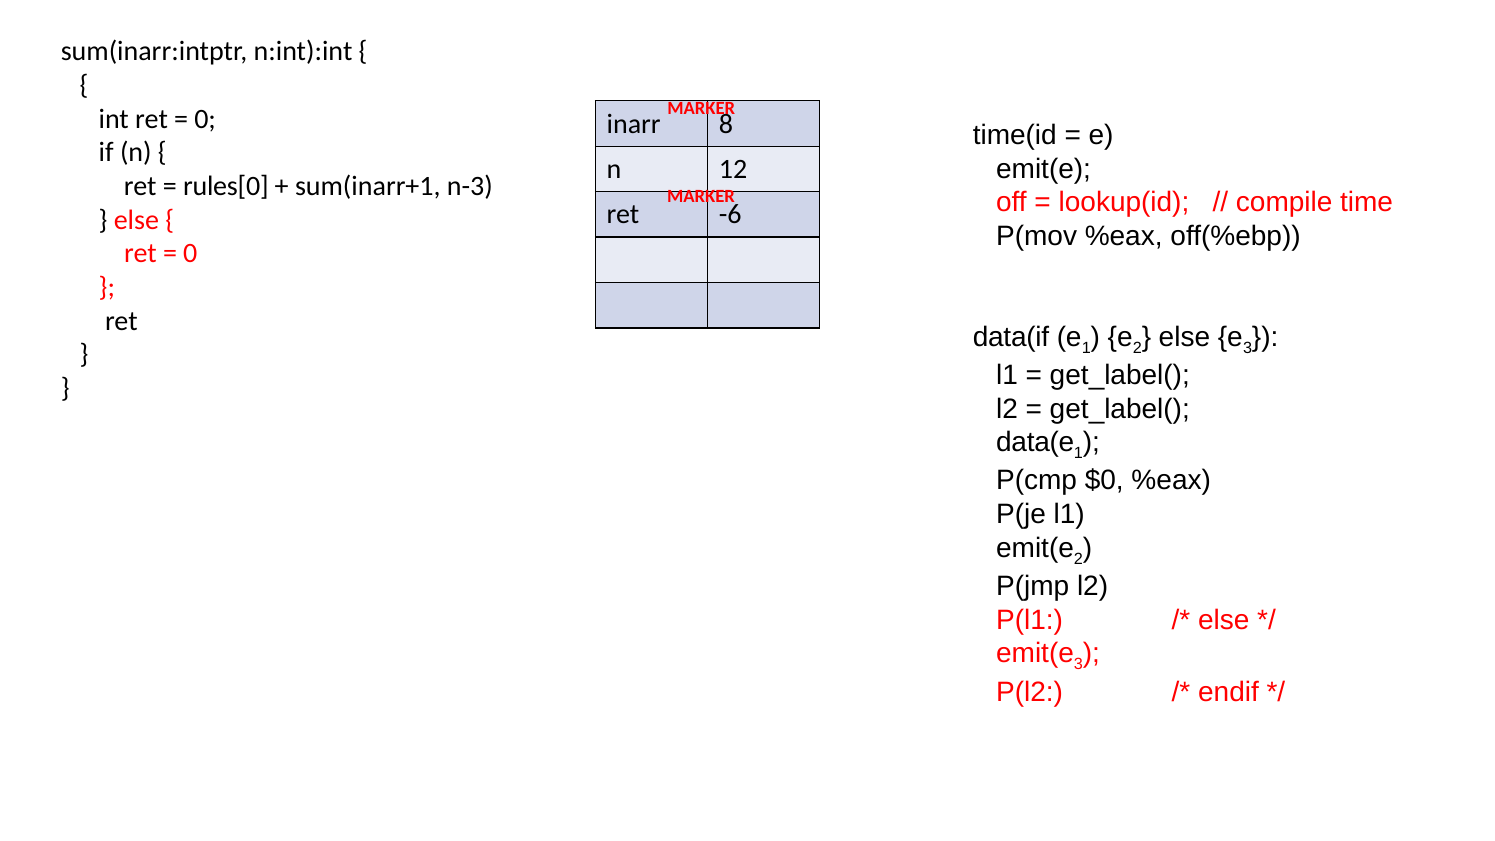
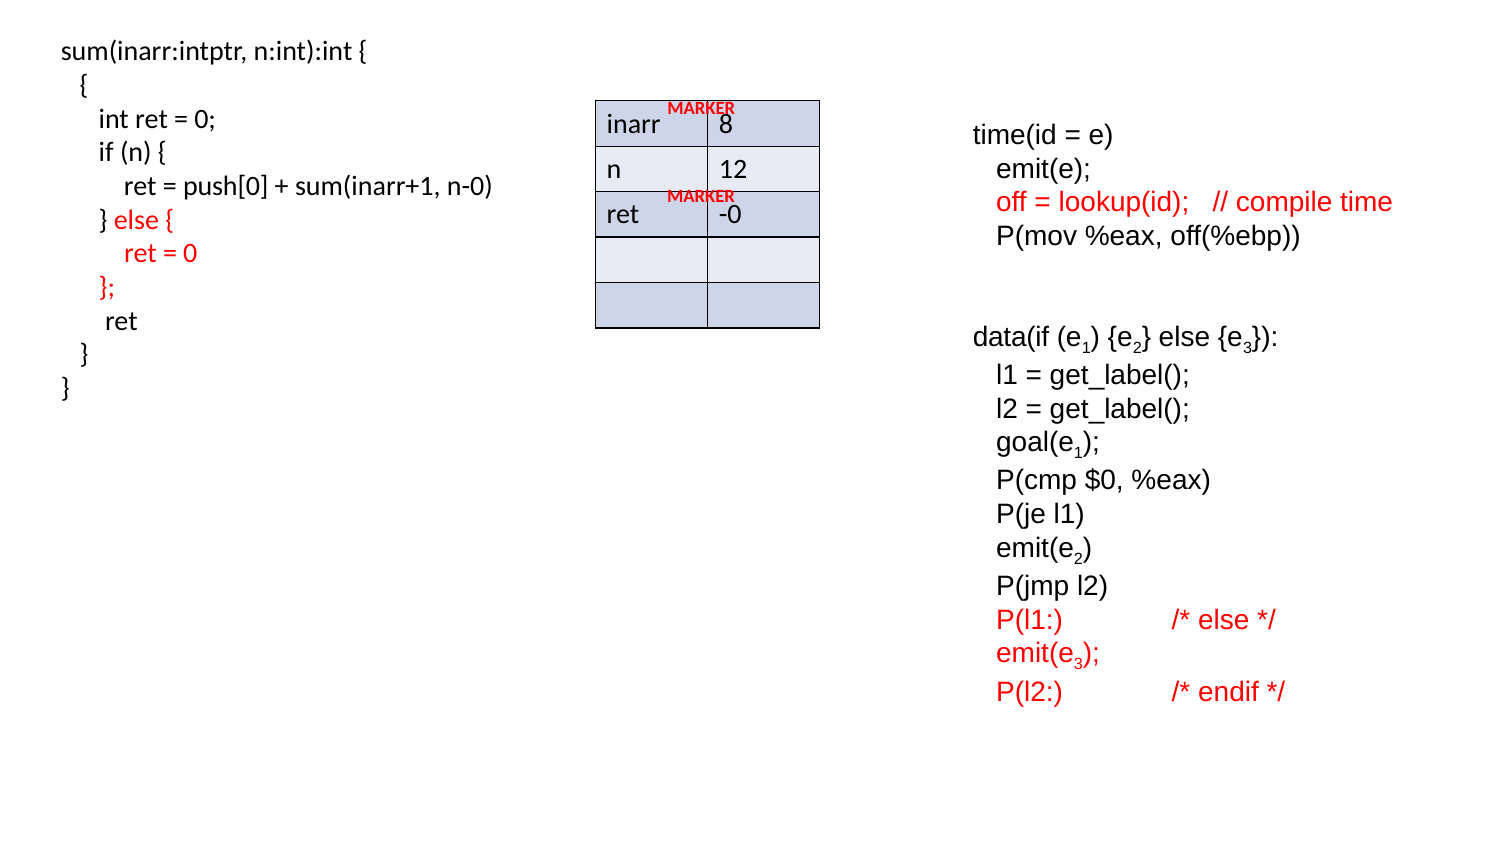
rules[0: rules[0 -> push[0
n-3: n-3 -> n-0
-6: -6 -> -0
data(e: data(e -> goal(e
